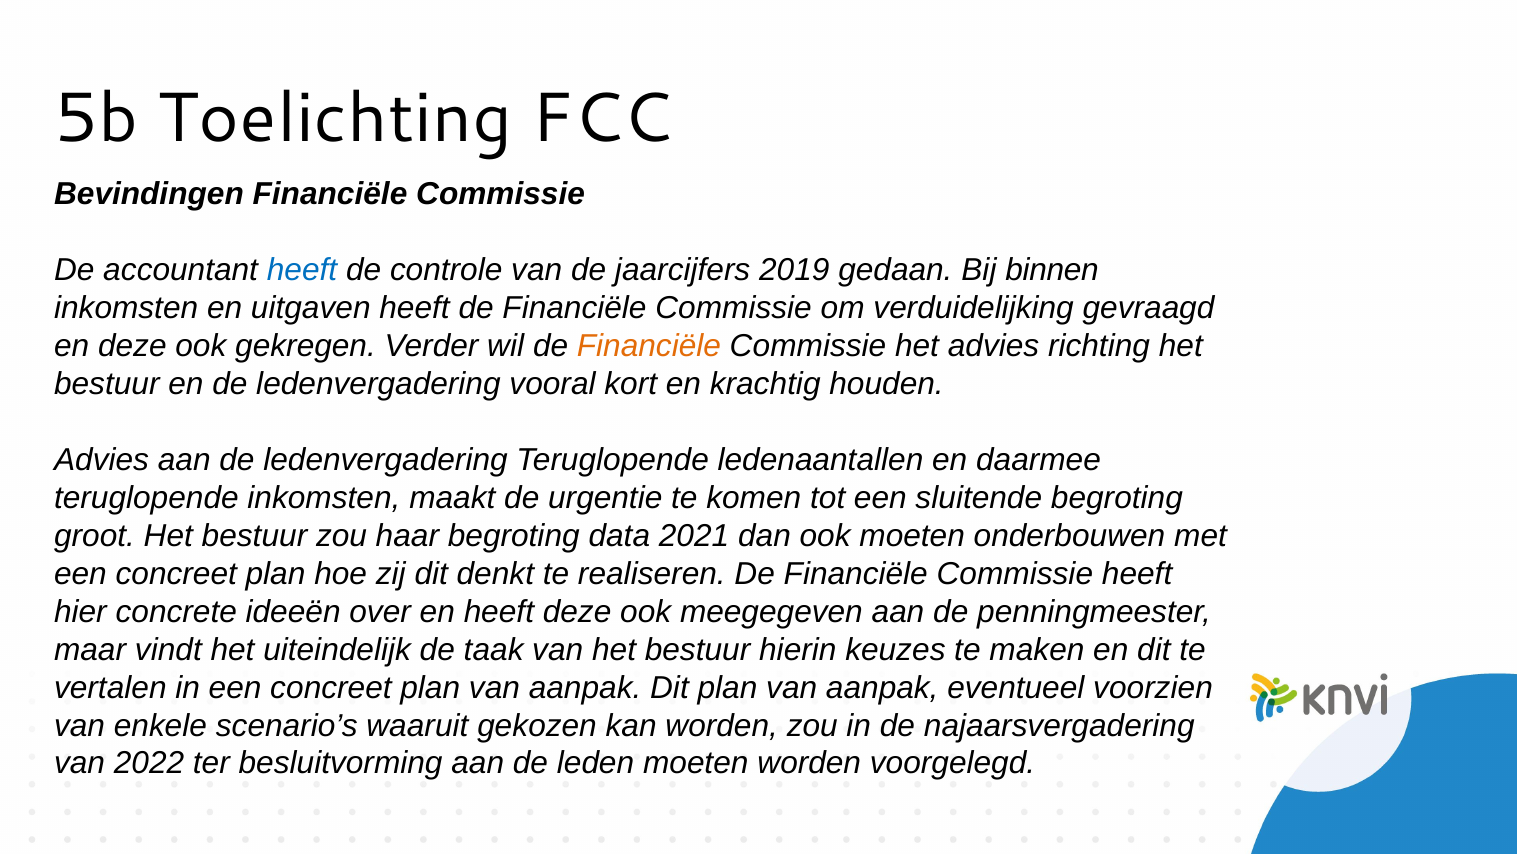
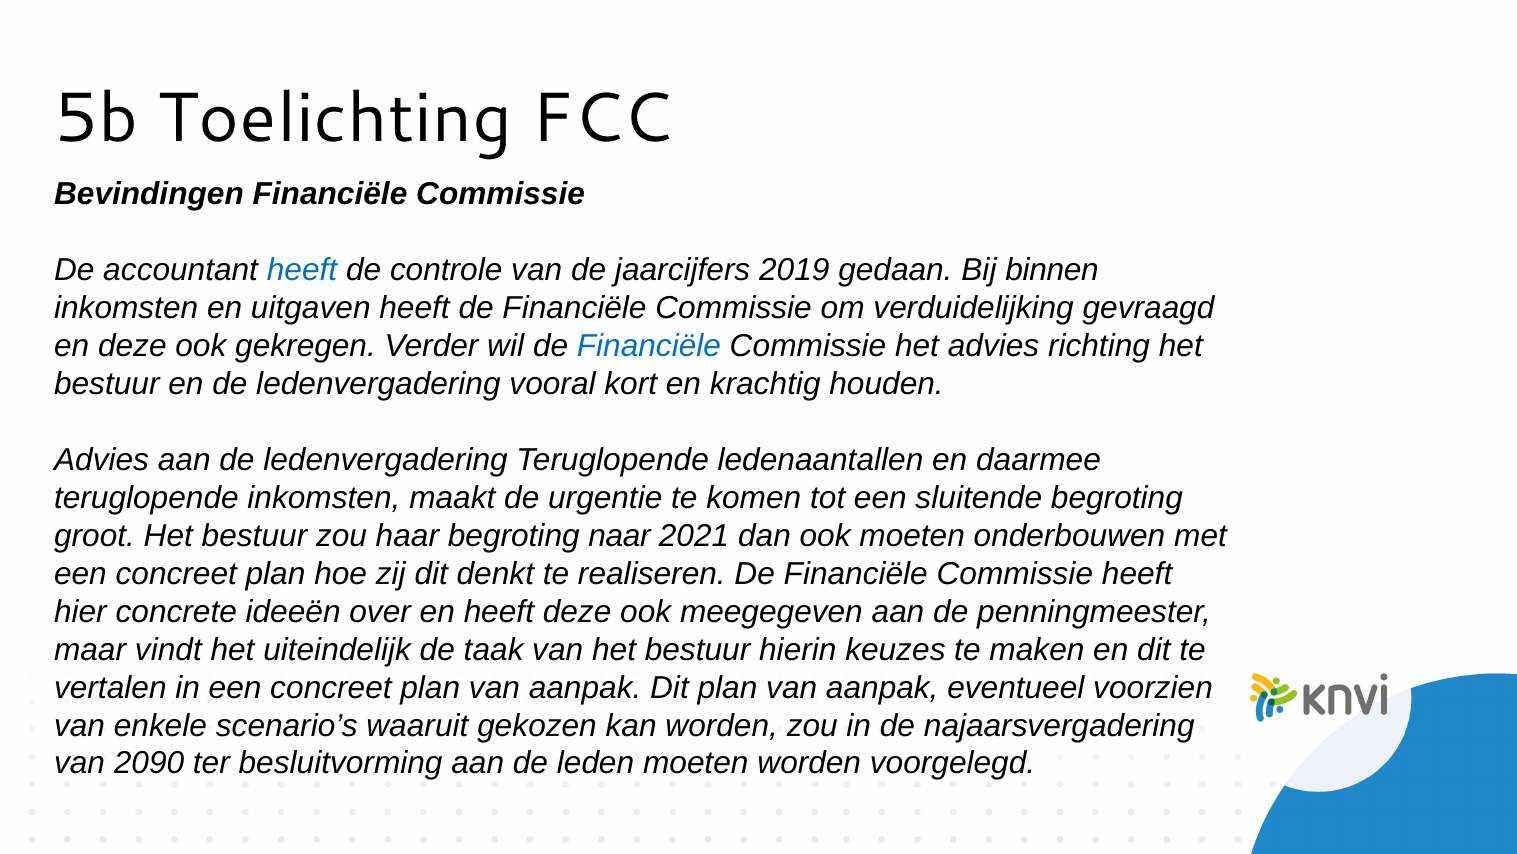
Financiële at (649, 346) colour: orange -> blue
data: data -> naar
2022: 2022 -> 2090
